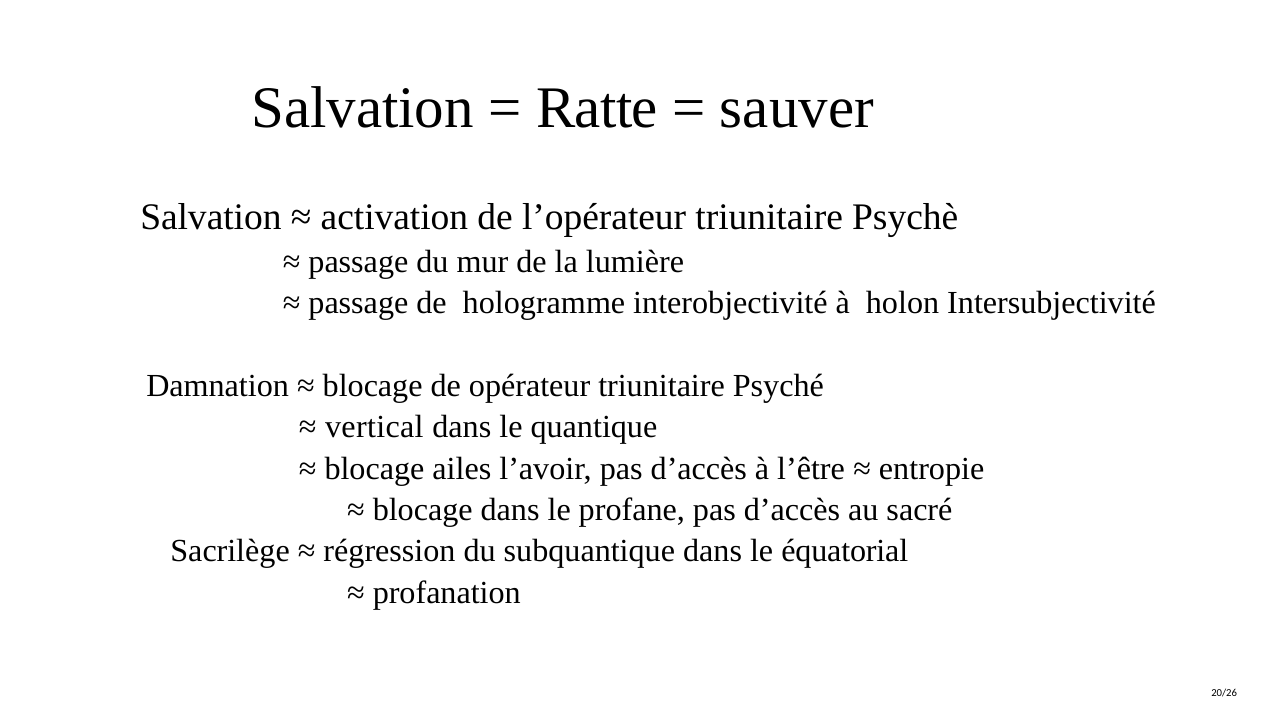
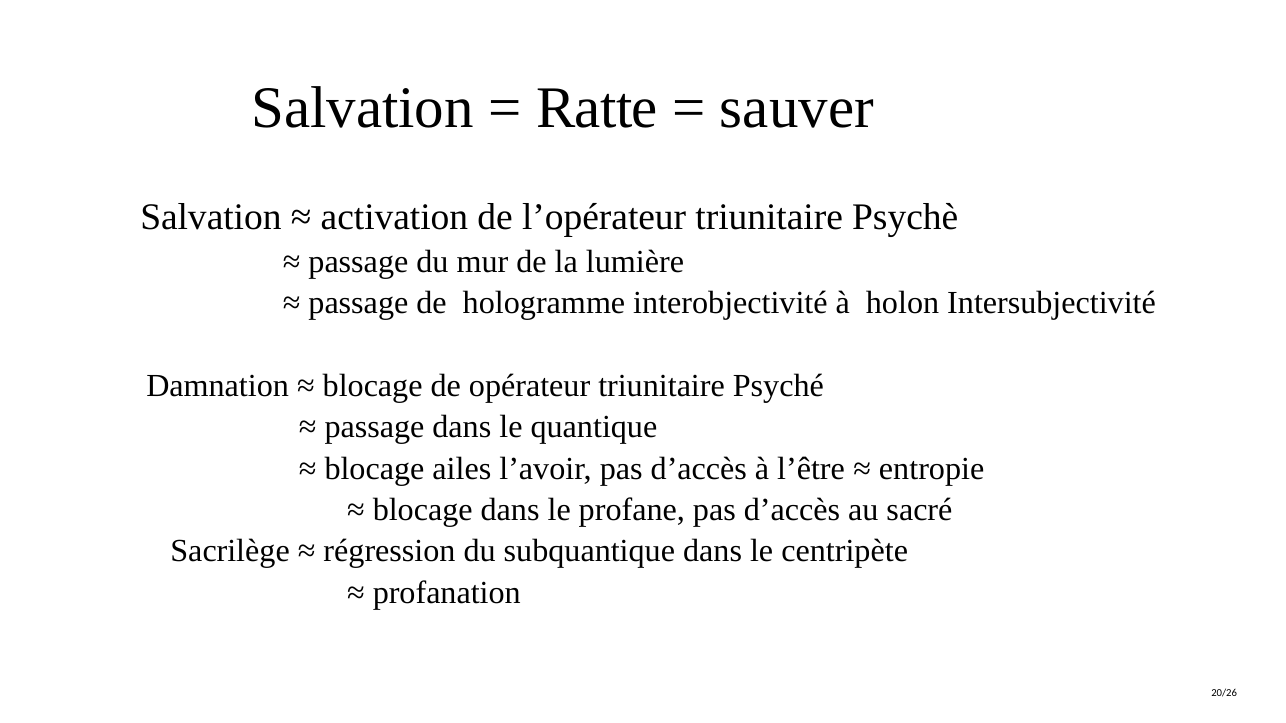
vertical at (374, 427): vertical -> passage
équatorial: équatorial -> centripète
